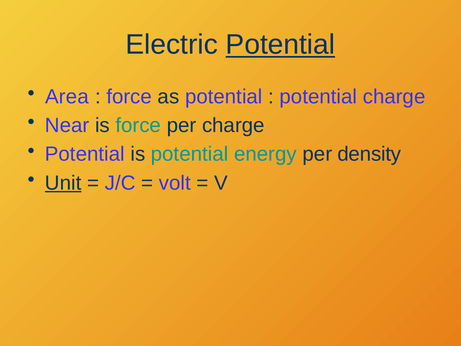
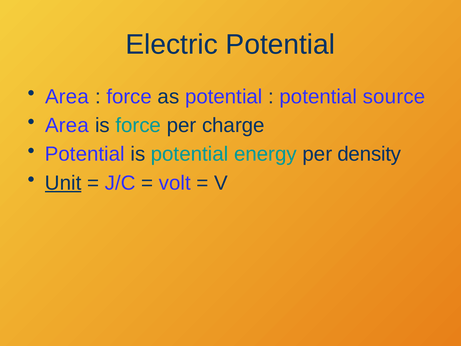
Potential at (280, 45) underline: present -> none
potential charge: charge -> source
Near at (67, 125): Near -> Area
